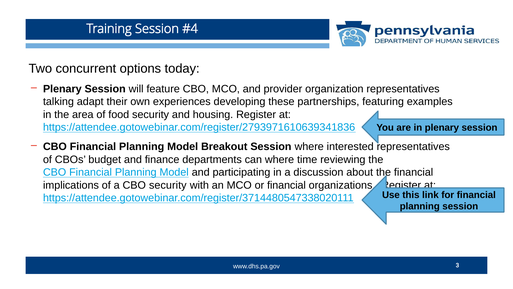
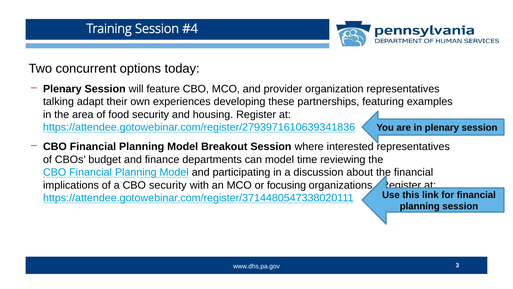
can where: where -> model
or financial: financial -> focusing
